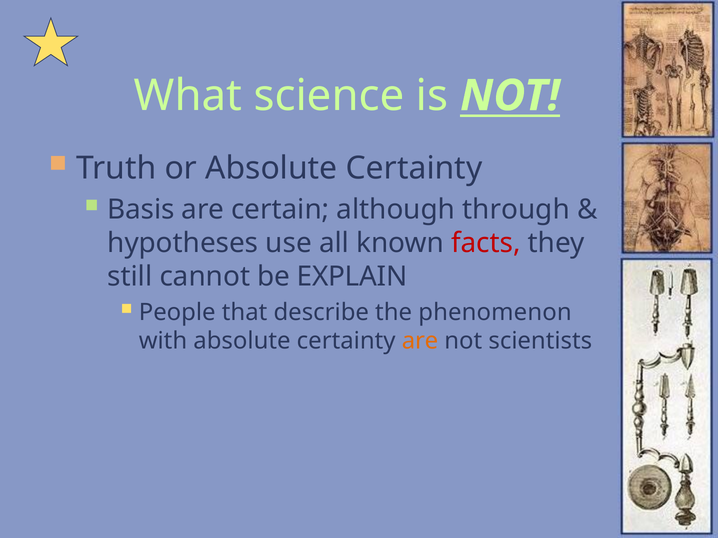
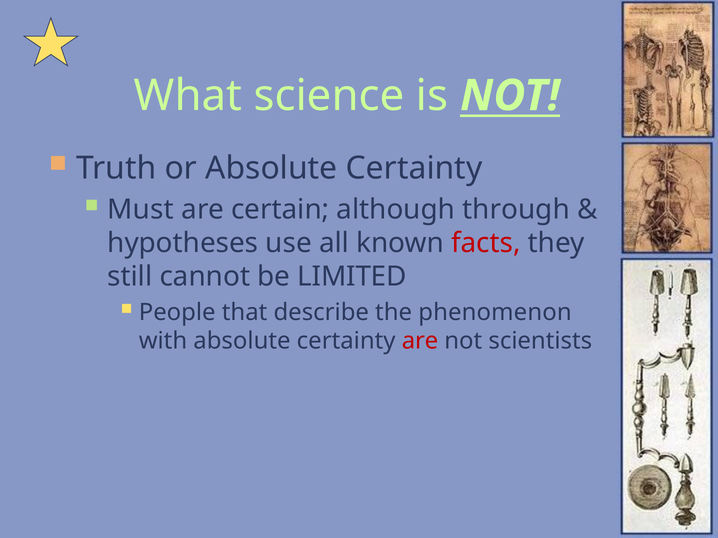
Basis: Basis -> Must
EXPLAIN: EXPLAIN -> LIMITED
are at (420, 341) colour: orange -> red
